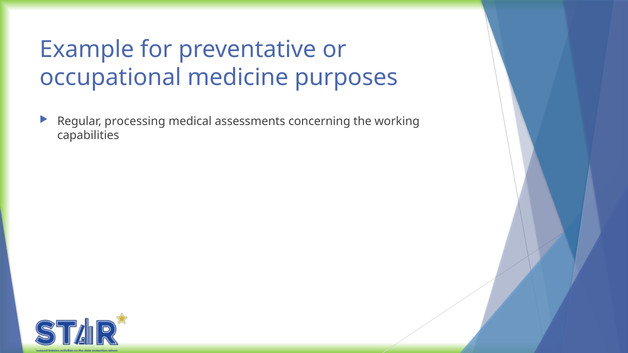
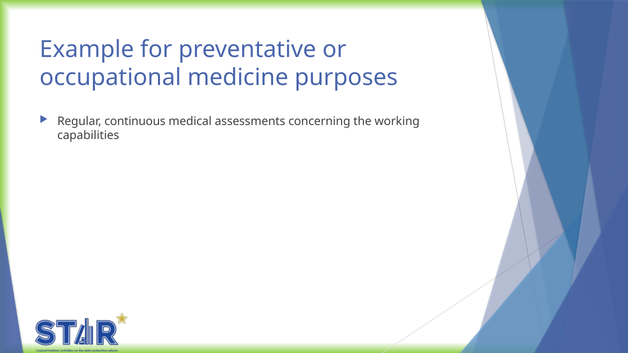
processing: processing -> continuous
